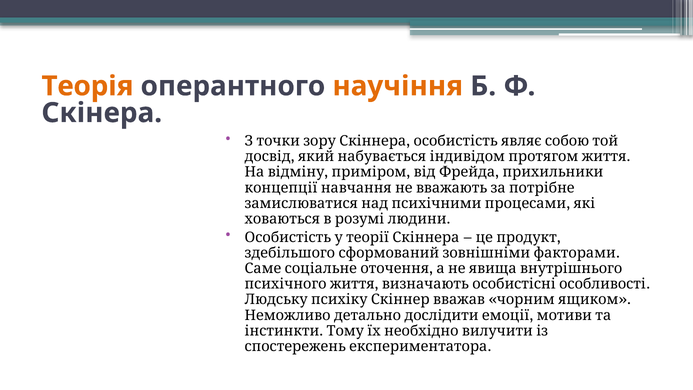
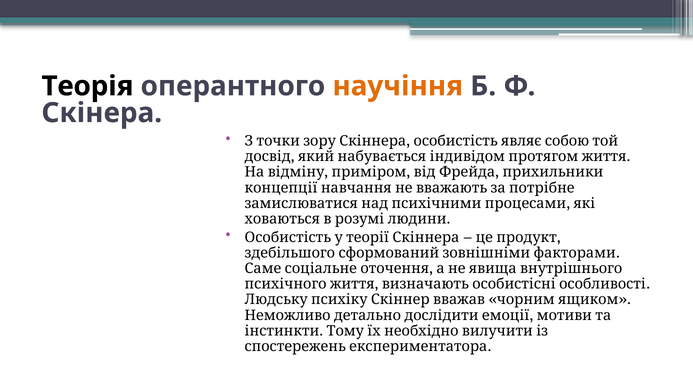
Теорія colour: orange -> black
